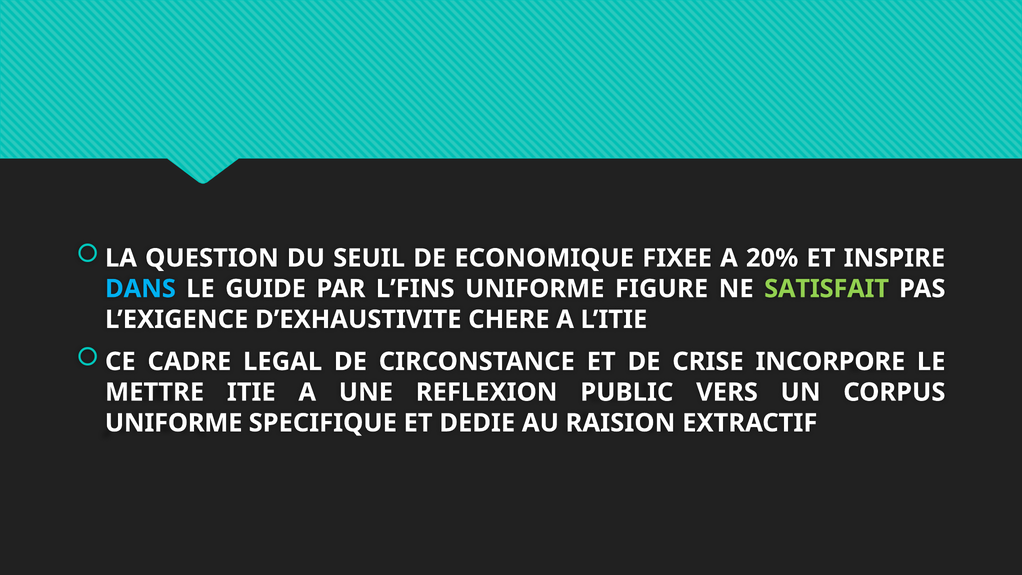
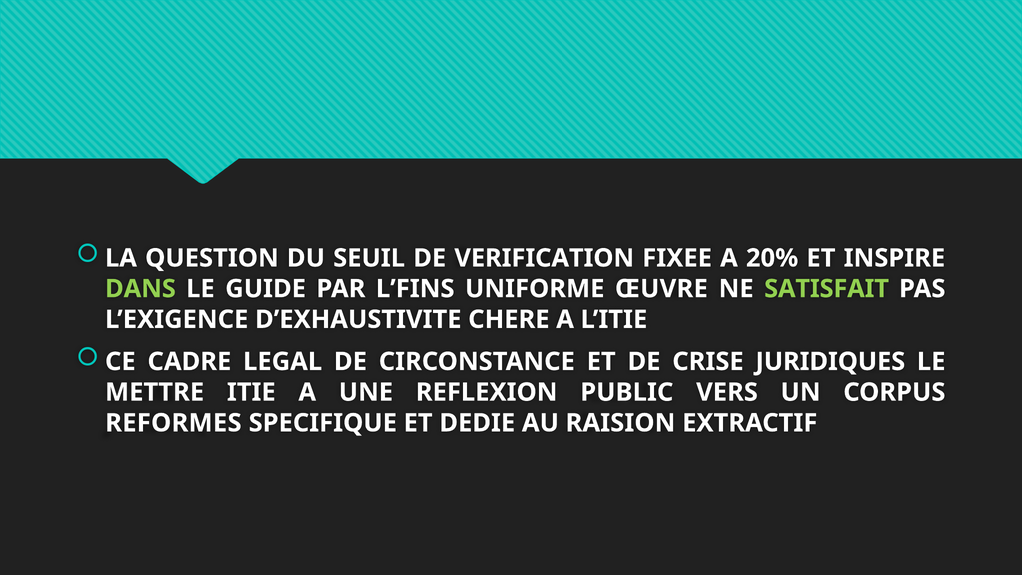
ECONOMIQUE: ECONOMIQUE -> VERIFICATION
DANS colour: light blue -> light green
FIGURE: FIGURE -> ŒUVRE
INCORPORE: INCORPORE -> JURIDIQUES
UNIFORME at (174, 423): UNIFORME -> REFORMES
